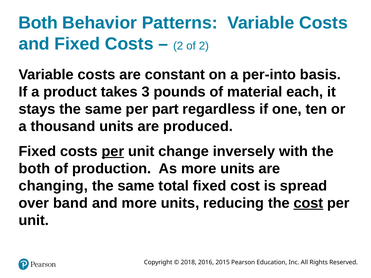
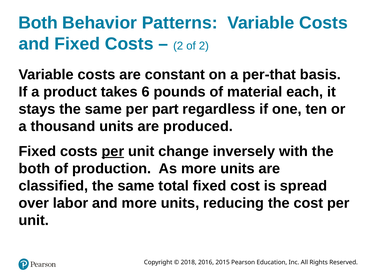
per-into: per-into -> per-that
3: 3 -> 6
changing: changing -> classified
band: band -> labor
cost at (308, 203) underline: present -> none
